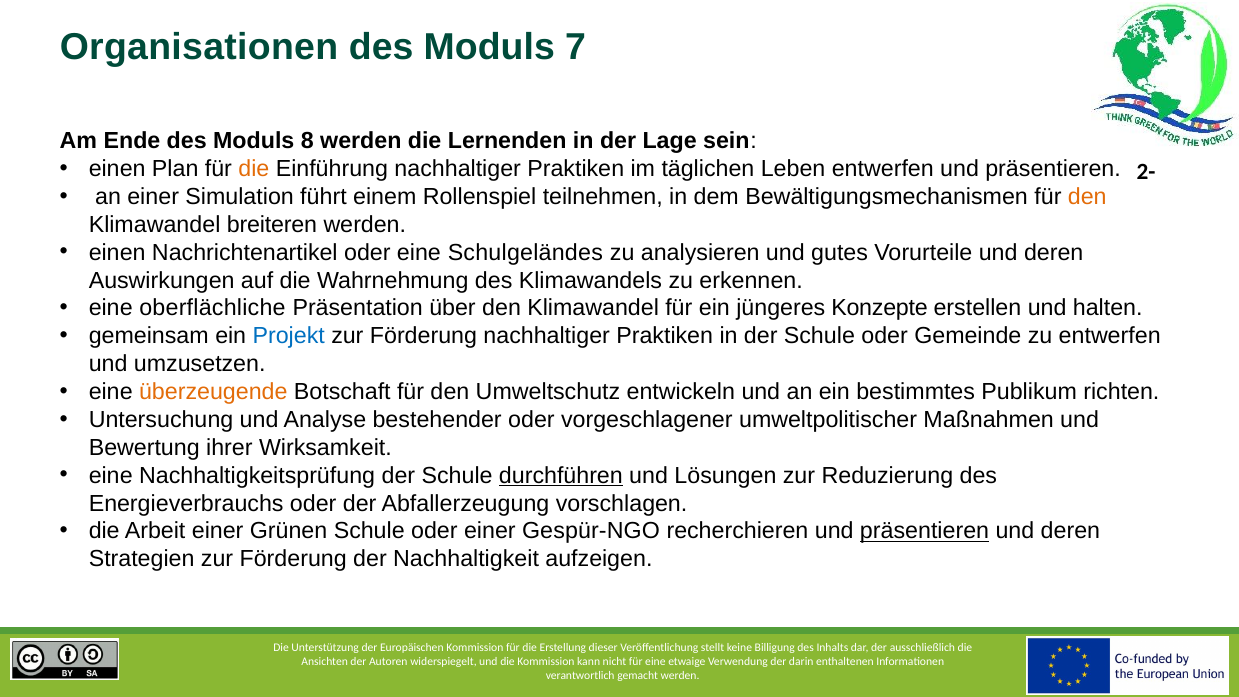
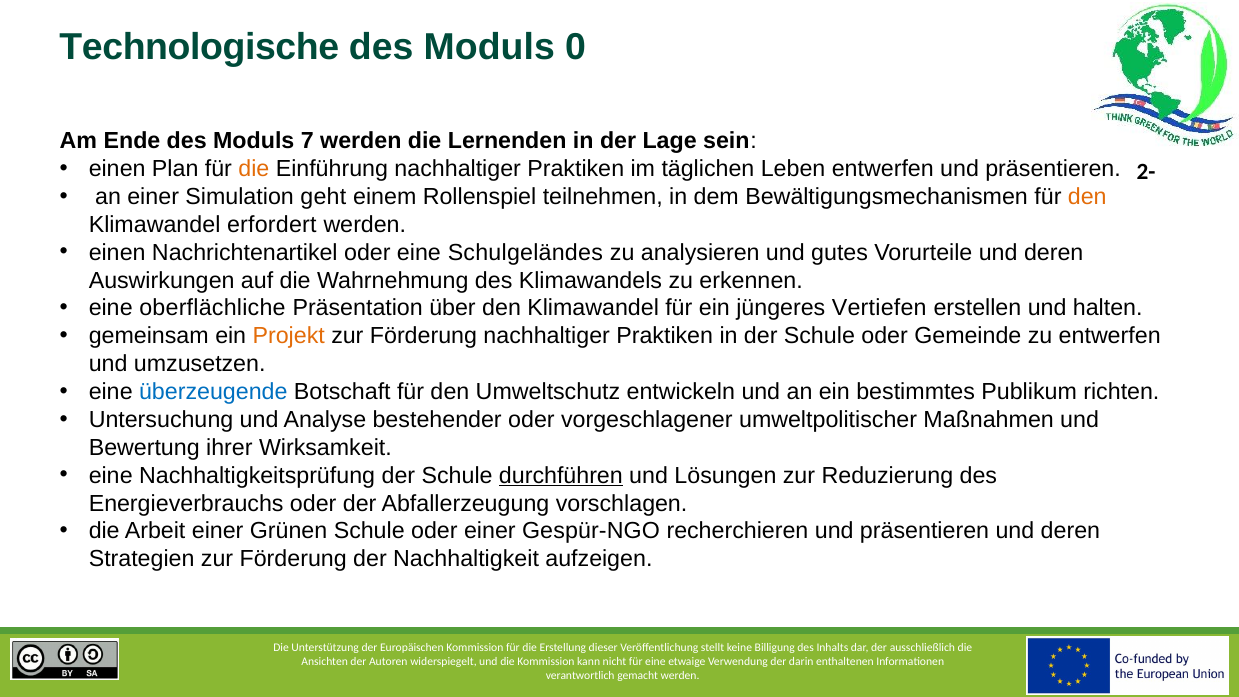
Organisationen: Organisationen -> Technologische
7: 7 -> 0
8: 8 -> 7
führt: führt -> geht
breiteren: breiteren -> erfordert
Konzepte: Konzepte -> Vertiefen
Projekt colour: blue -> orange
überzeugende colour: orange -> blue
präsentieren at (925, 531) underline: present -> none
